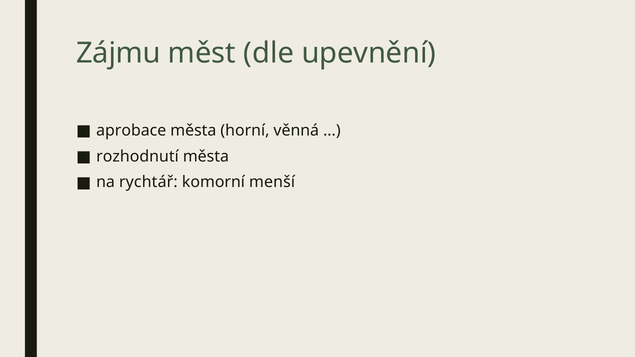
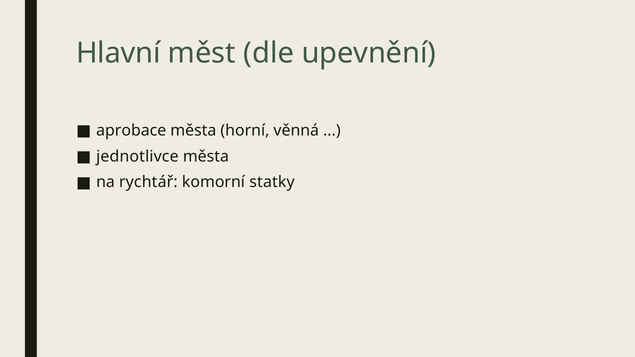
Zájmu: Zájmu -> Hlavní
rozhodnutí: rozhodnutí -> jednotlivce
menší: menší -> statky
